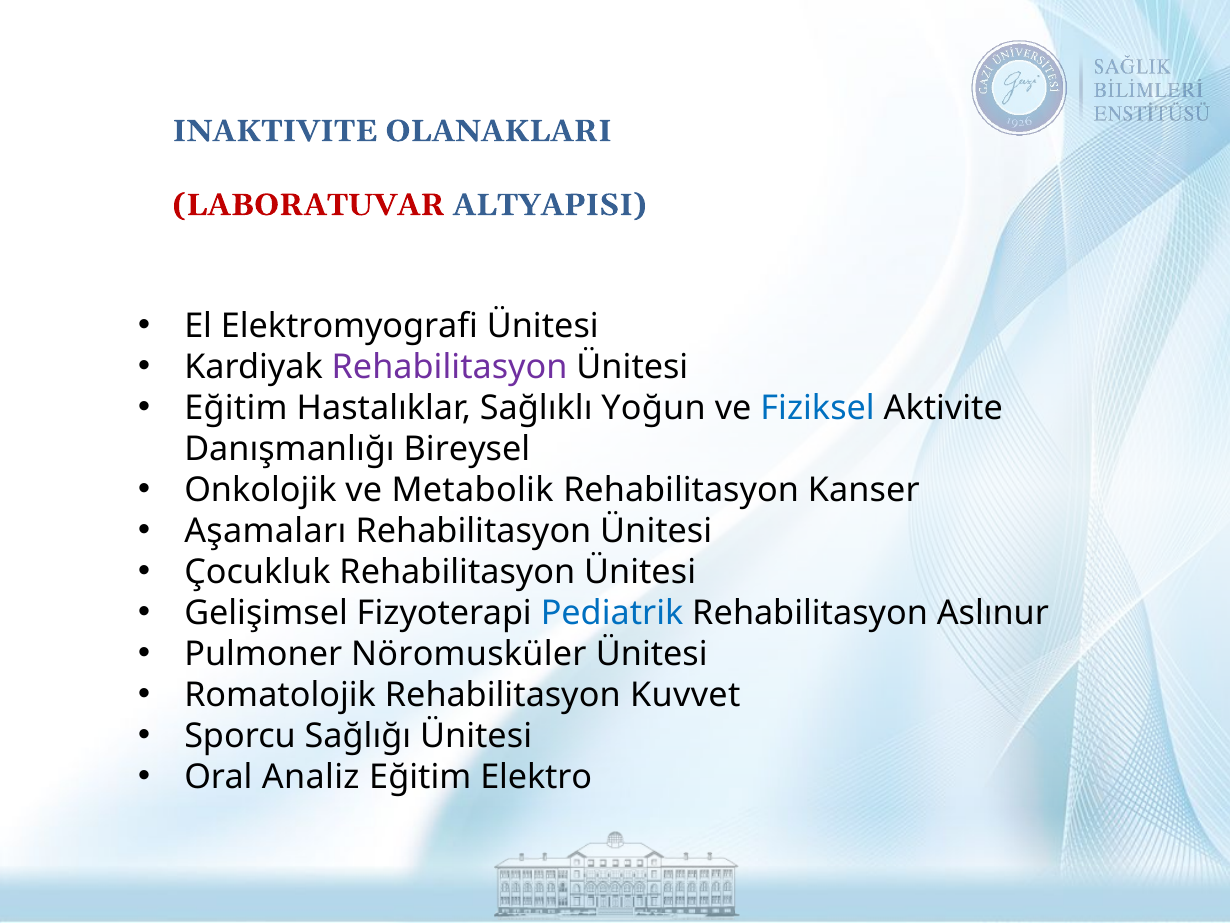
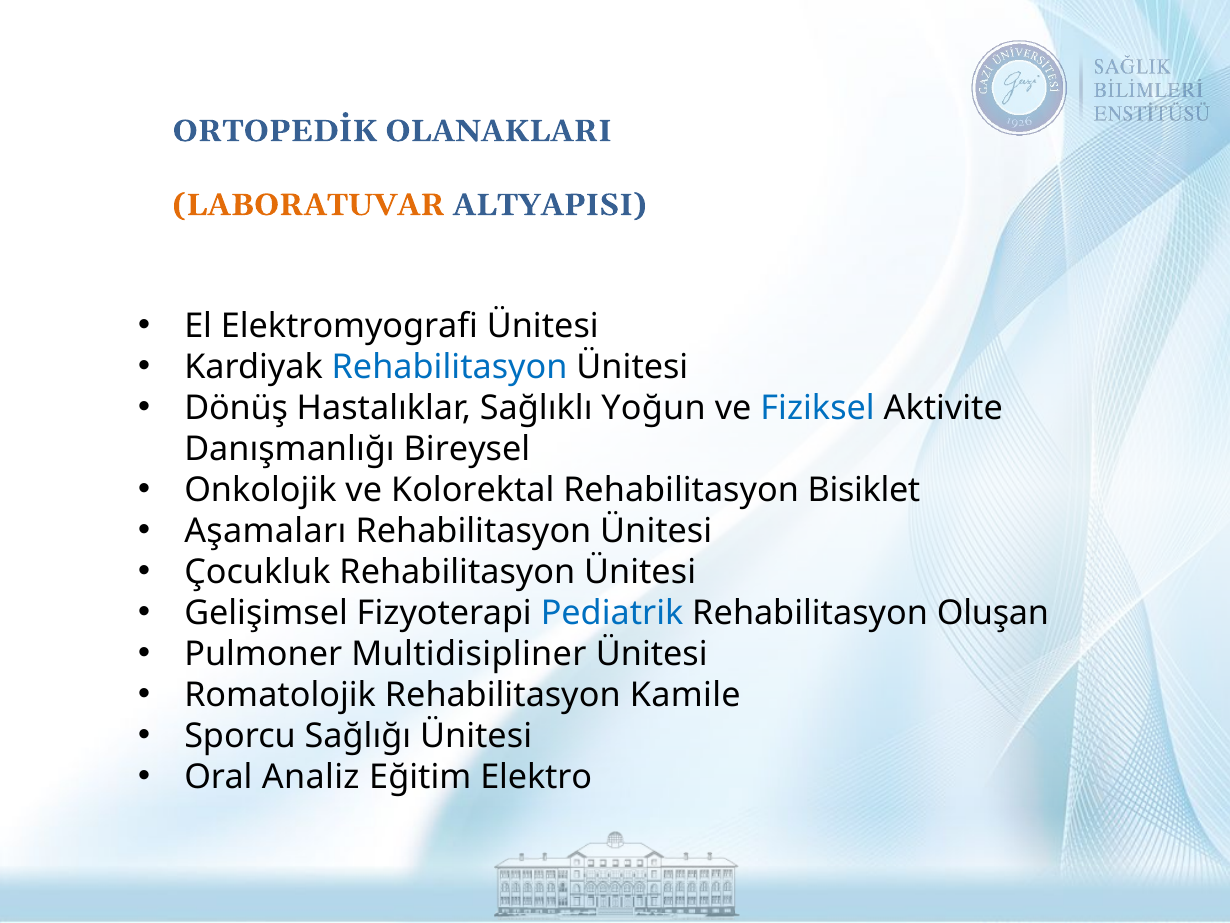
INAKTIVITE: INAKTIVITE -> ORTOPEDİK
LABORATUVAR colour: red -> orange
Rehabilitasyon at (450, 367) colour: purple -> blue
Eğitim at (236, 408): Eğitim -> Dönüş
Metabolik: Metabolik -> Kolorektal
Kanser: Kanser -> Bisiklet
Aslınur: Aslınur -> Oluşan
Nöromusküler: Nöromusküler -> Multidisipliner
Kuvvet: Kuvvet -> Kamile
